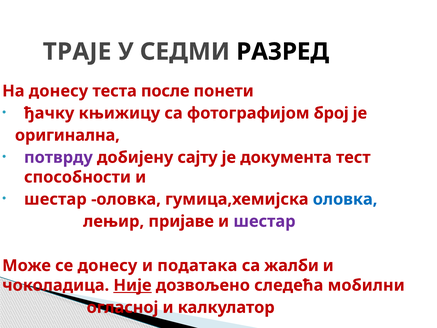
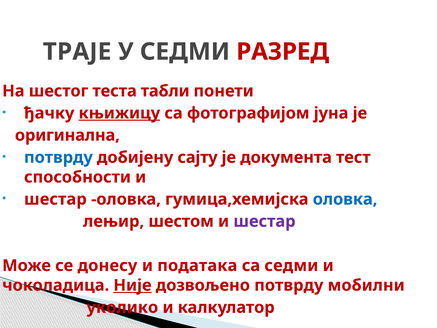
РАЗРЕД colour: black -> red
На донесу: донесу -> шестог
после: после -> табли
књижицу underline: none -> present
број: број -> јуна
потврду at (58, 157) colour: purple -> blue
пријаве: пријаве -> шестом
са жалби: жалби -> седми
дозвољено следећа: следећа -> потврду
огласној: огласној -> уколико
